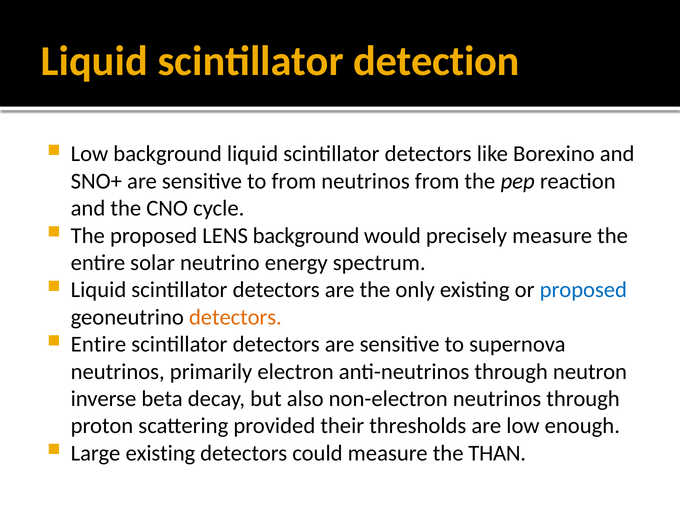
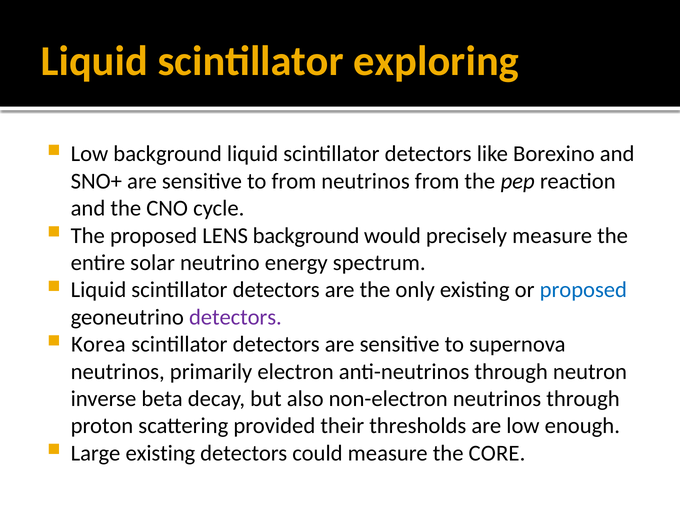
detection: detection -> exploring
detectors at (235, 317) colour: orange -> purple
Entire at (98, 344): Entire -> Korea
THAN: THAN -> CORE
